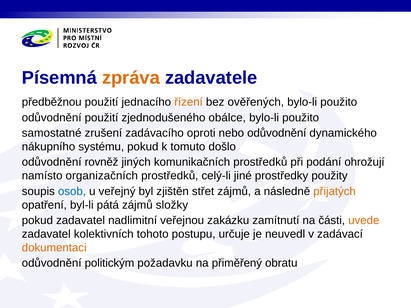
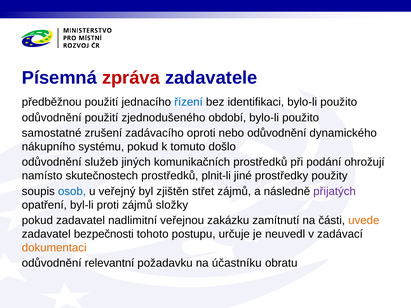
zpráva colour: orange -> red
řízení colour: orange -> blue
ověřených: ověřených -> identifikaci
obálce: obálce -> období
rovněž: rovněž -> služeb
organizačních: organizačních -> skutečnostech
celý-li: celý-li -> plnit-li
přijatých colour: orange -> purple
pátá: pátá -> proti
kolektivních: kolektivních -> bezpečnosti
politickým: politickým -> relevantní
přiměřený: přiměřený -> účastníku
